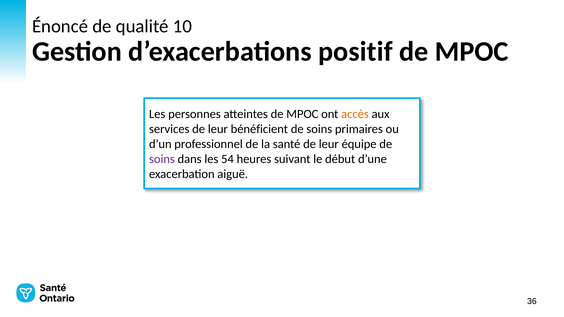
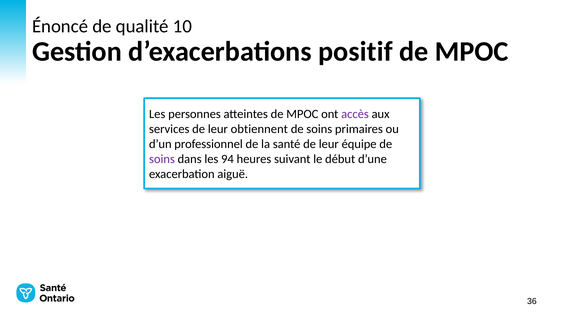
accès colour: orange -> purple
bénéficient: bénéficient -> obtiennent
54: 54 -> 94
